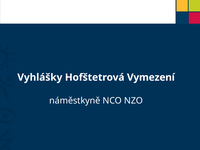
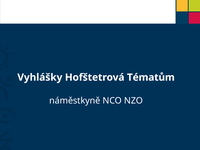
Vymezení: Vymezení -> Tématům
